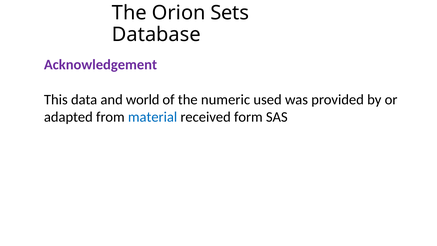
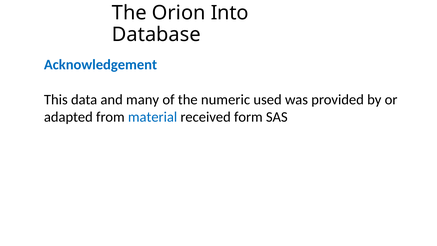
Sets: Sets -> Into
Acknowledgement colour: purple -> blue
world: world -> many
